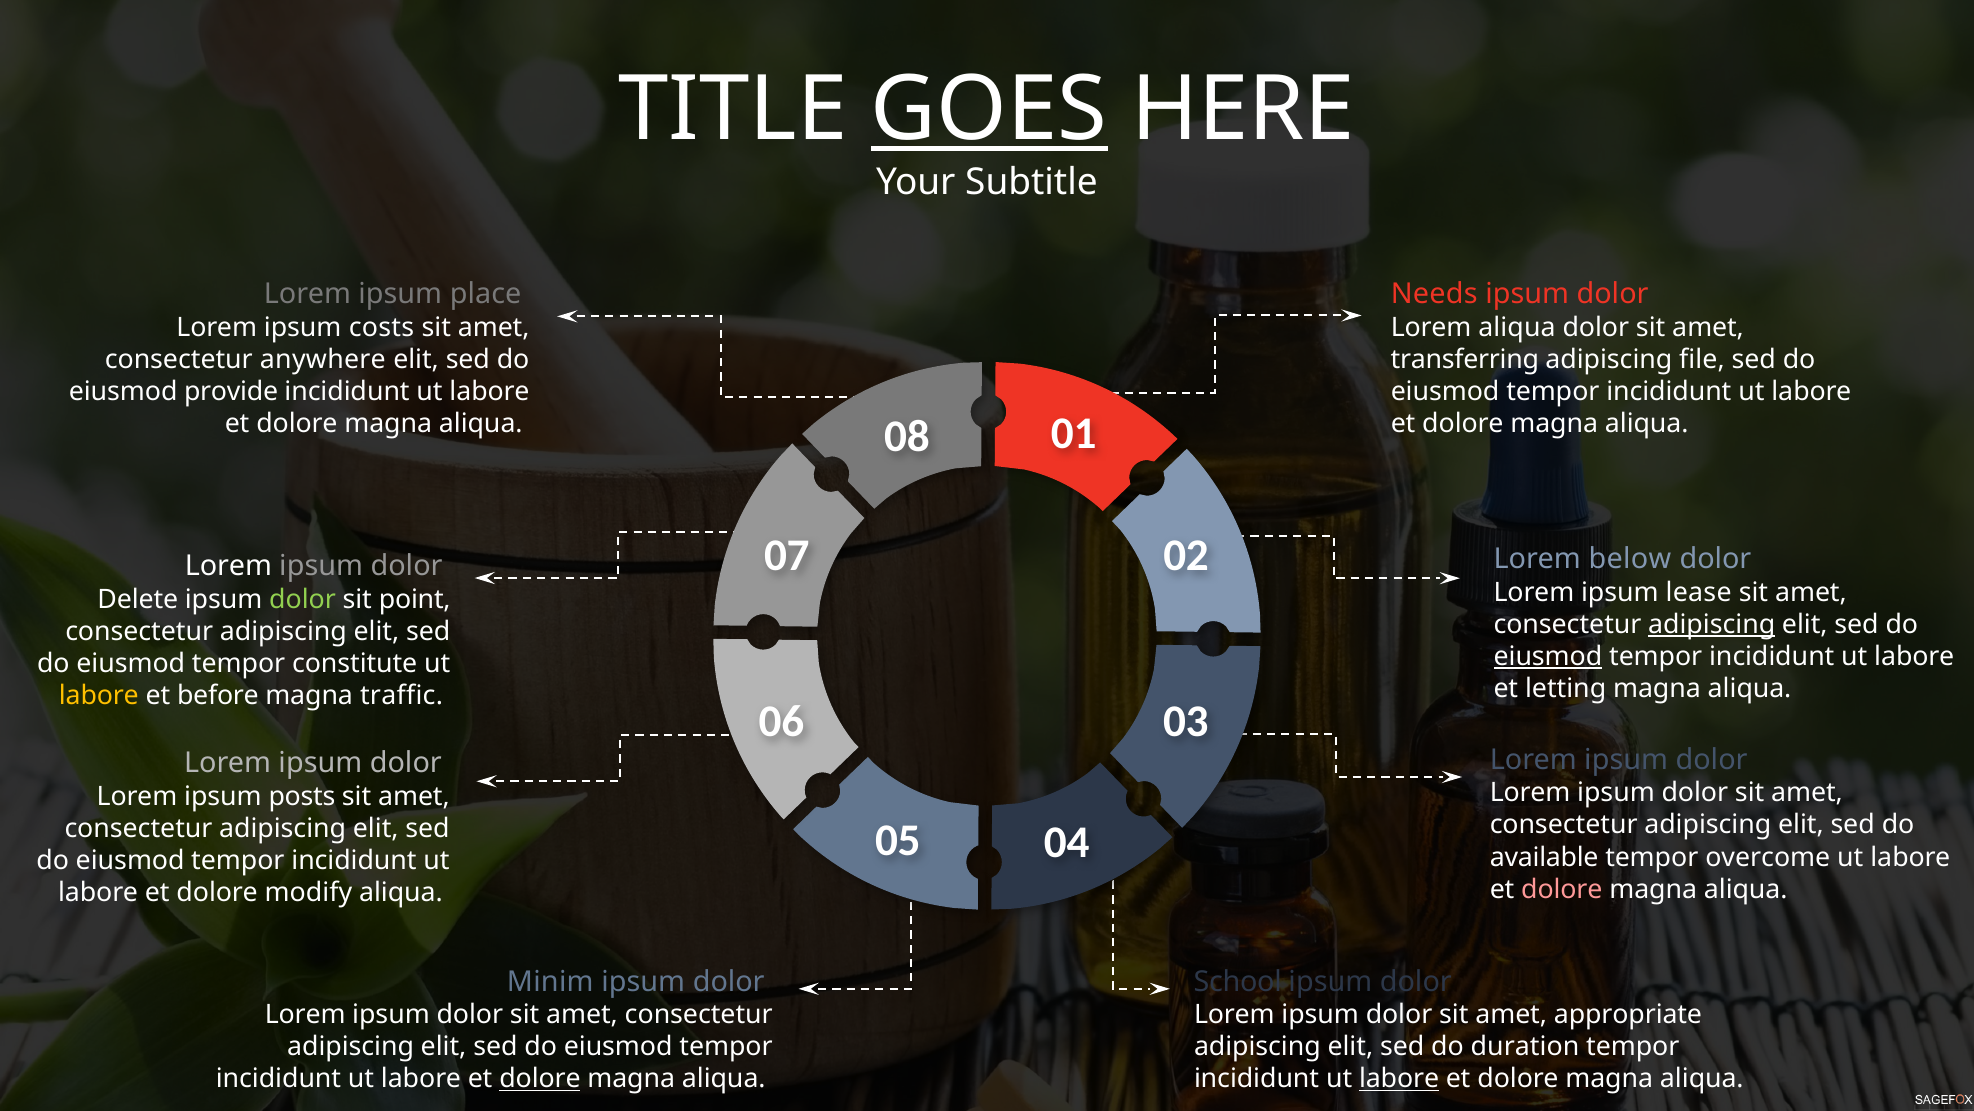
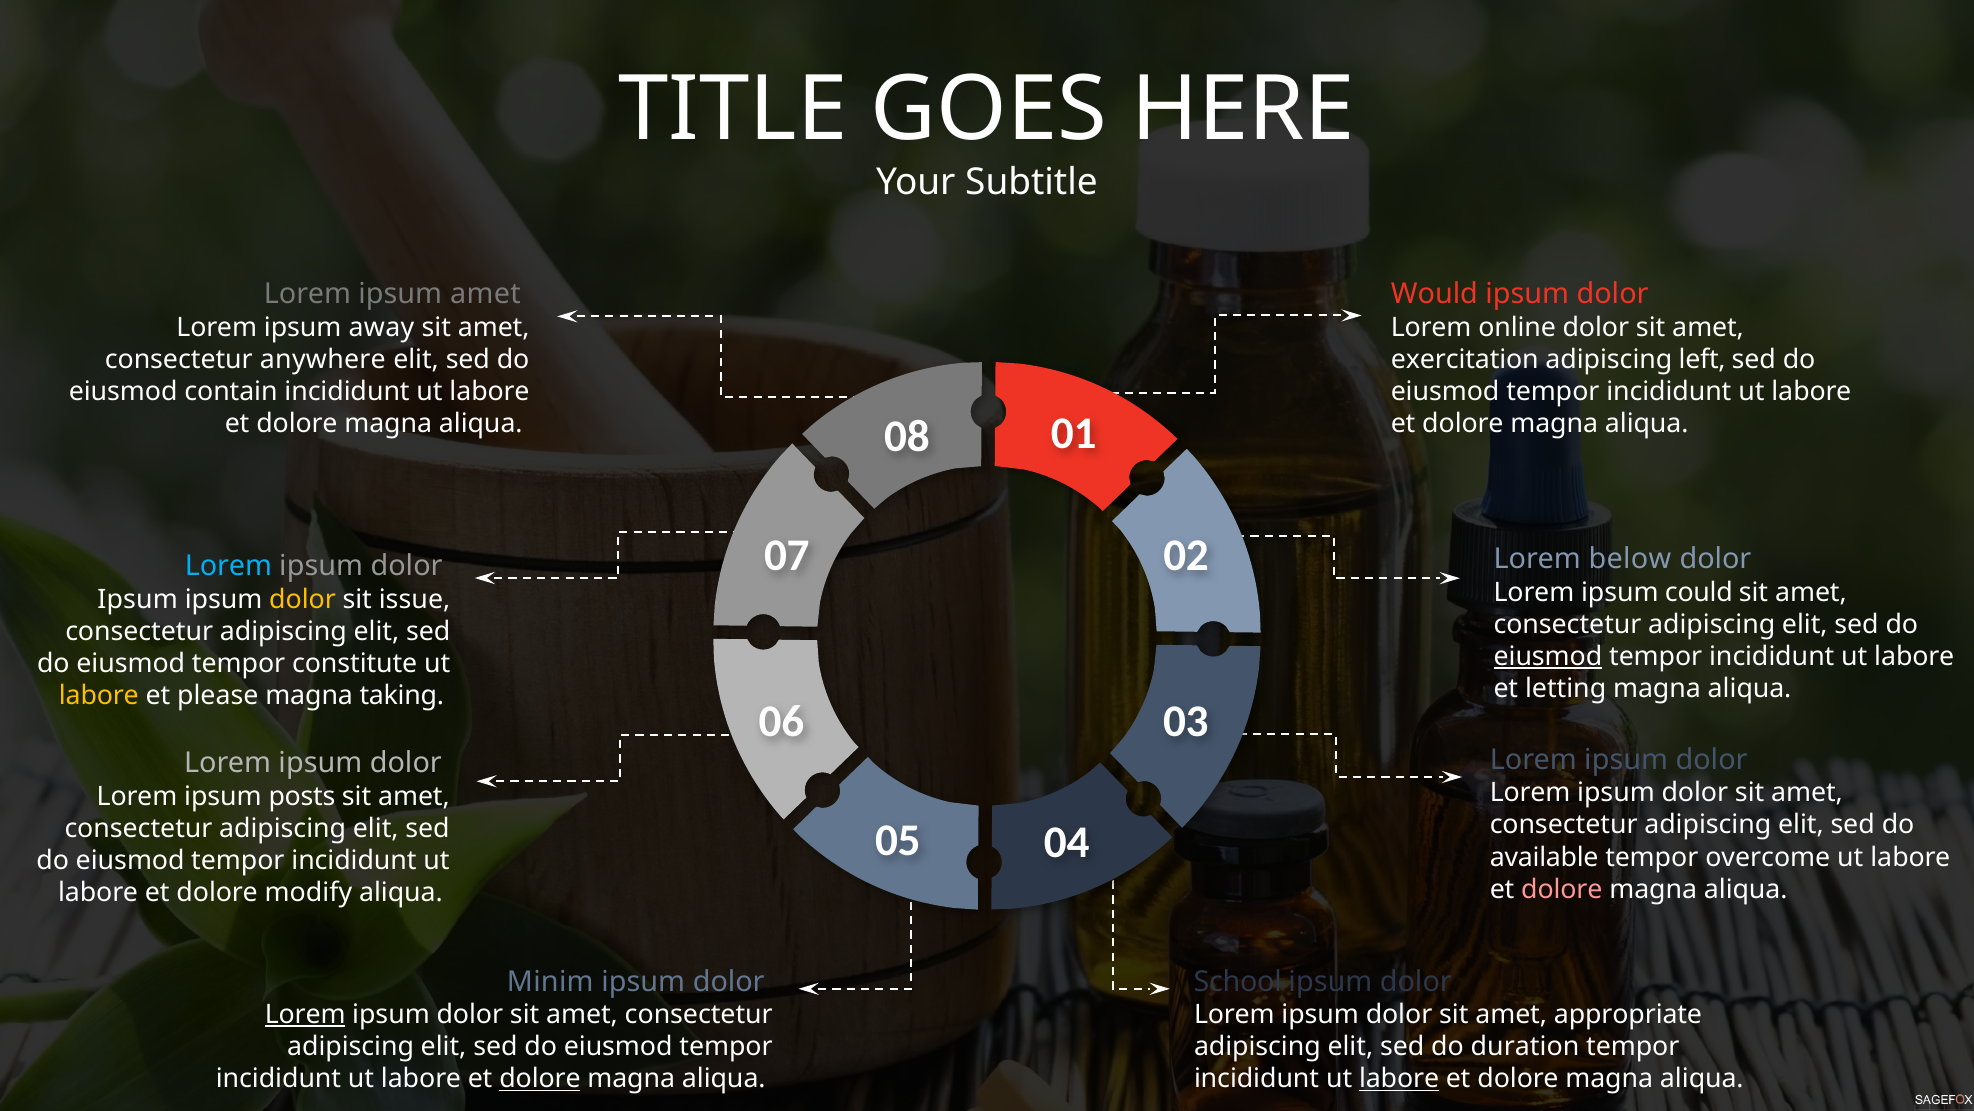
GOES underline: present -> none
ipsum place: place -> amet
Needs: Needs -> Would
costs: costs -> away
Lorem aliqua: aliqua -> online
transferring: transferring -> exercitation
file: file -> left
provide: provide -> contain
Lorem at (228, 566) colour: white -> light blue
lease: lease -> could
Delete at (138, 599): Delete -> Ipsum
dolor at (303, 599) colour: light green -> yellow
point: point -> issue
adipiscing at (1712, 624) underline: present -> none
before: before -> please
traffic: traffic -> taking
Lorem at (305, 1014) underline: none -> present
